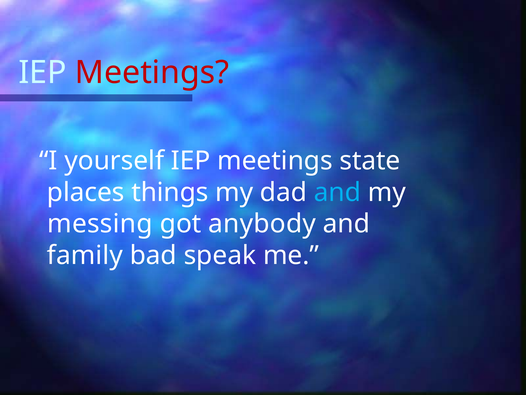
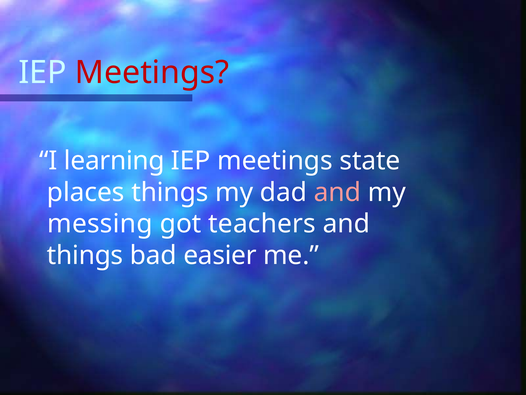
yourself: yourself -> learning
and at (337, 192) colour: light blue -> pink
anybody: anybody -> teachers
family at (85, 255): family -> things
speak: speak -> easier
